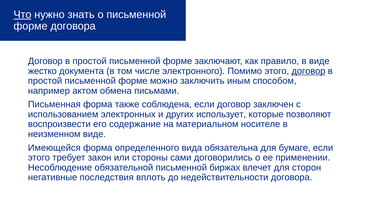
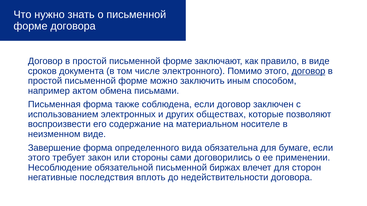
Что underline: present -> none
жестко: жестко -> сроков
использует: использует -> обществах
Имеющейся: Имеющейся -> Завершение
